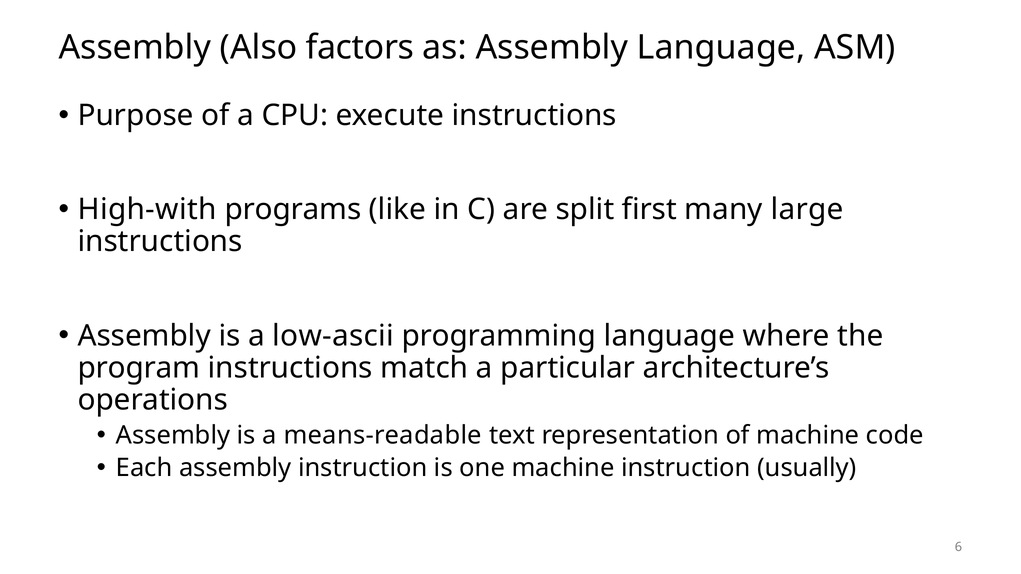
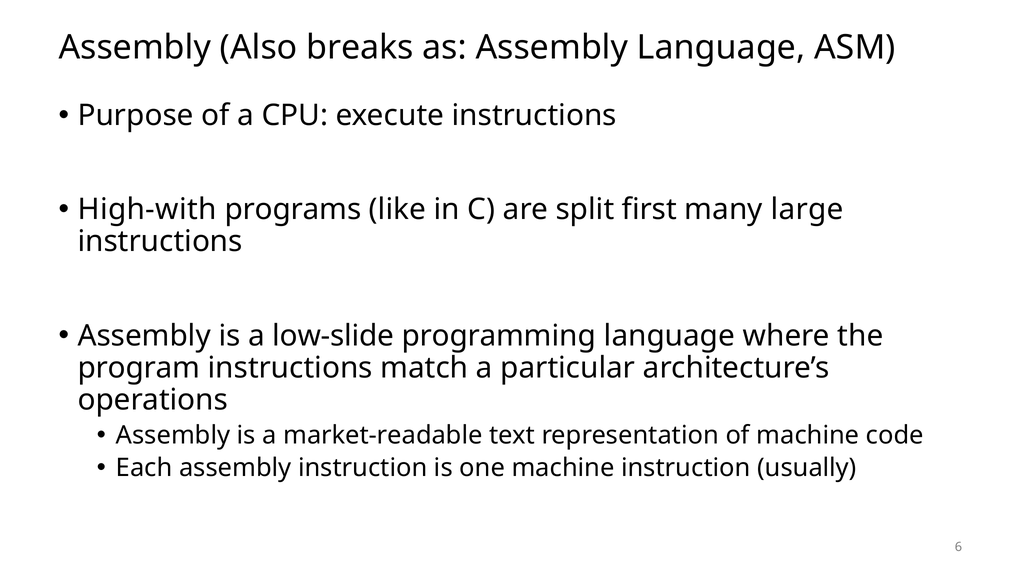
factors: factors -> breaks
low-ascii: low-ascii -> low-slide
means-readable: means-readable -> market-readable
